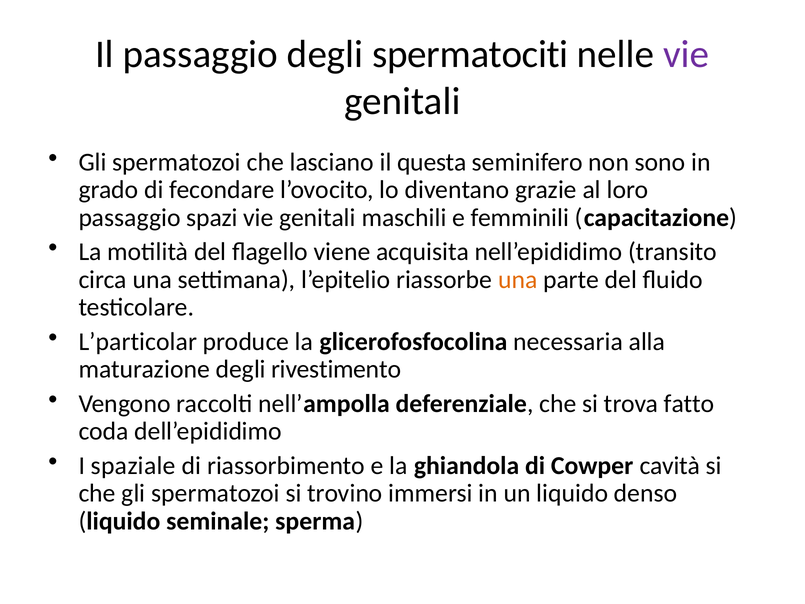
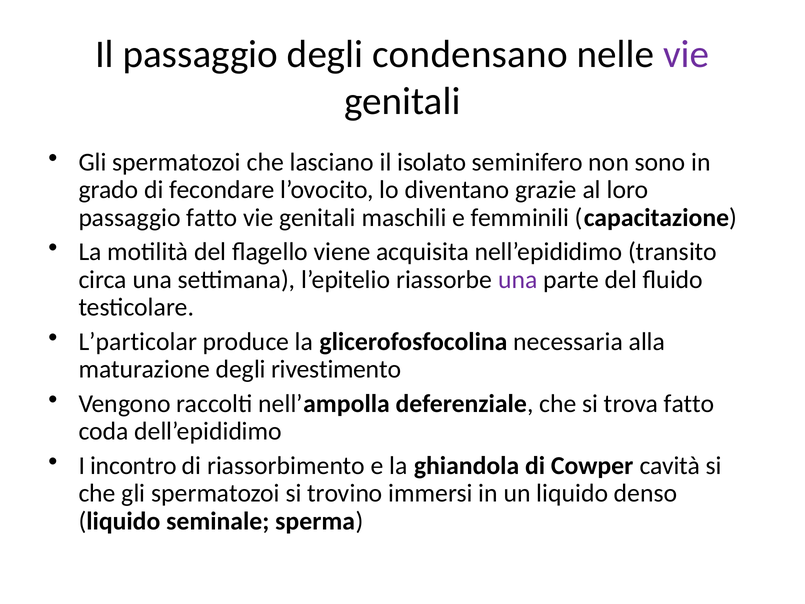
spermatociti: spermatociti -> condensano
questa: questa -> isolato
passaggio spazi: spazi -> fatto
una at (518, 280) colour: orange -> purple
spaziale: spaziale -> incontro
